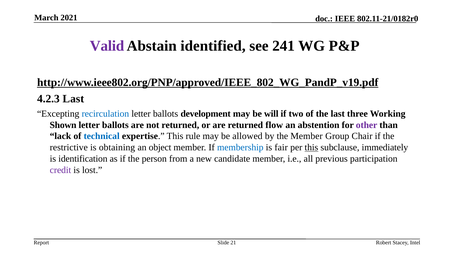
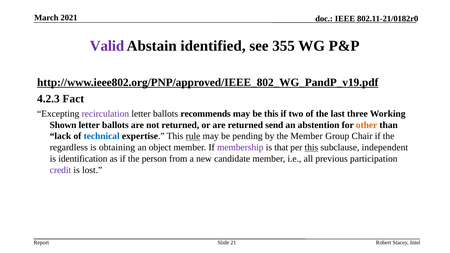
241: 241 -> 355
4.2.3 Last: Last -> Fact
recirculation colour: blue -> purple
development: development -> recommends
be will: will -> this
flow: flow -> send
other colour: purple -> orange
rule underline: none -> present
allowed: allowed -> pending
restrictive: restrictive -> regardless
membership colour: blue -> purple
fair: fair -> that
immediately: immediately -> independent
